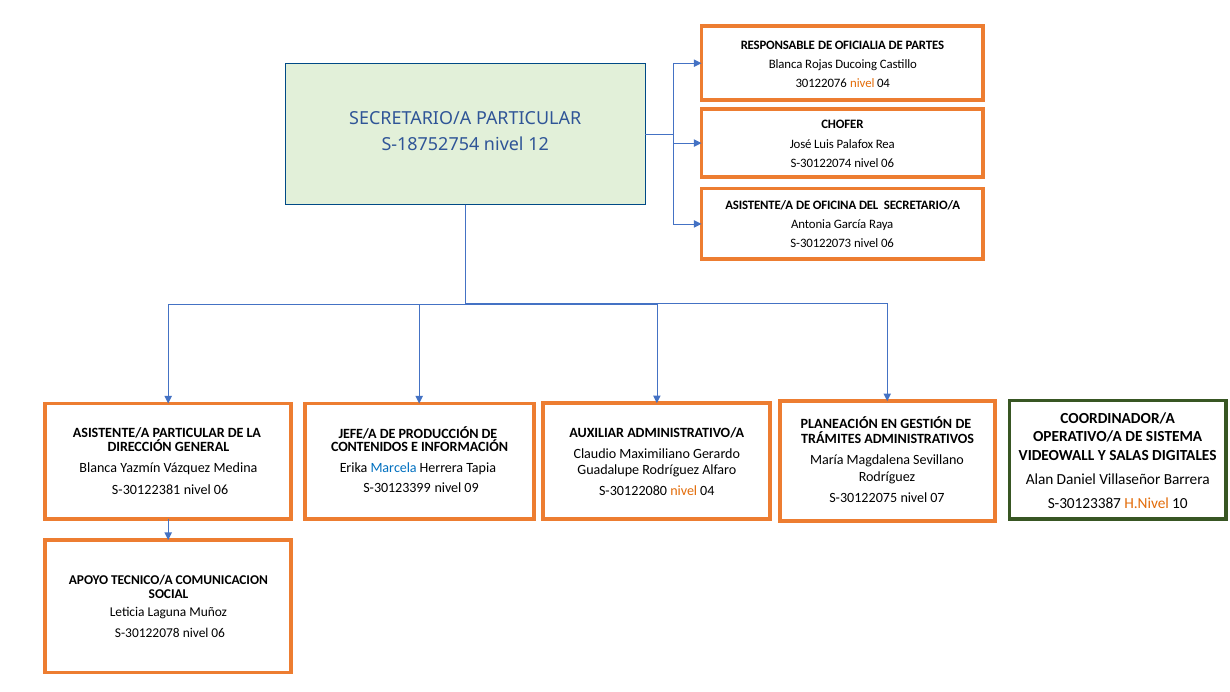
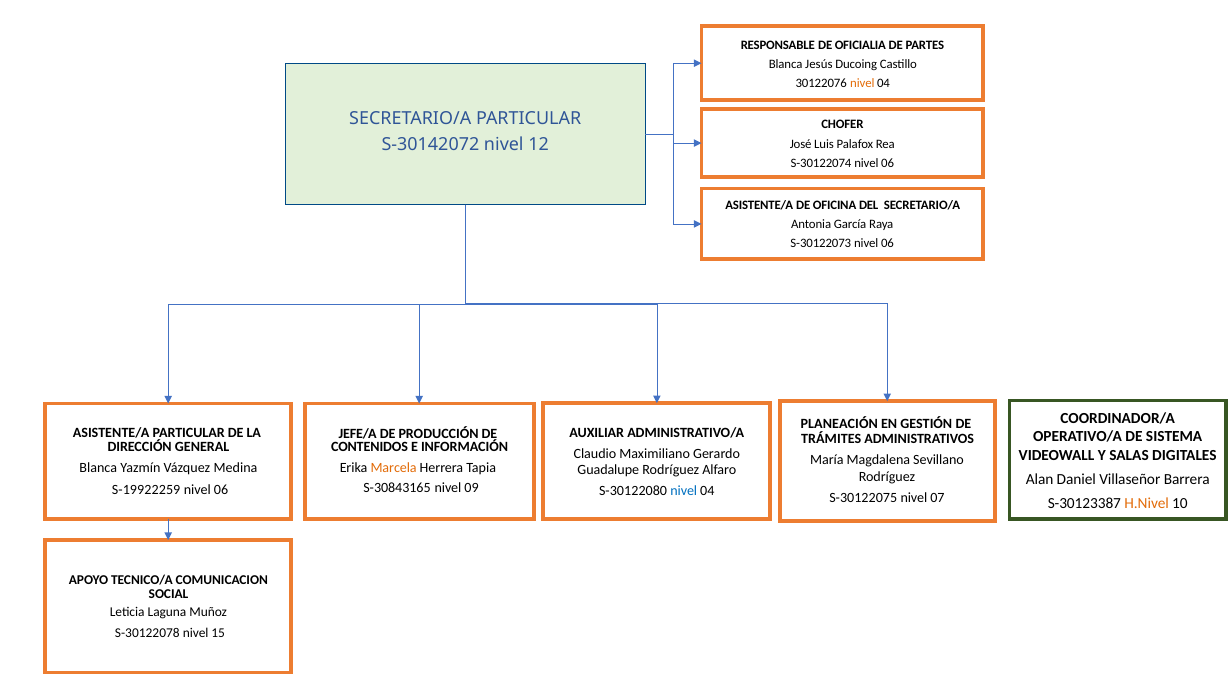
Rojas: Rojas -> Jesús
S-18752754: S-18752754 -> S-30142072
Marcela colour: blue -> orange
S-30123399: S-30123399 -> S-30843165
S-30122381: S-30122381 -> S-19922259
nivel at (684, 491) colour: orange -> blue
S-30122078 nivel 06: 06 -> 15
